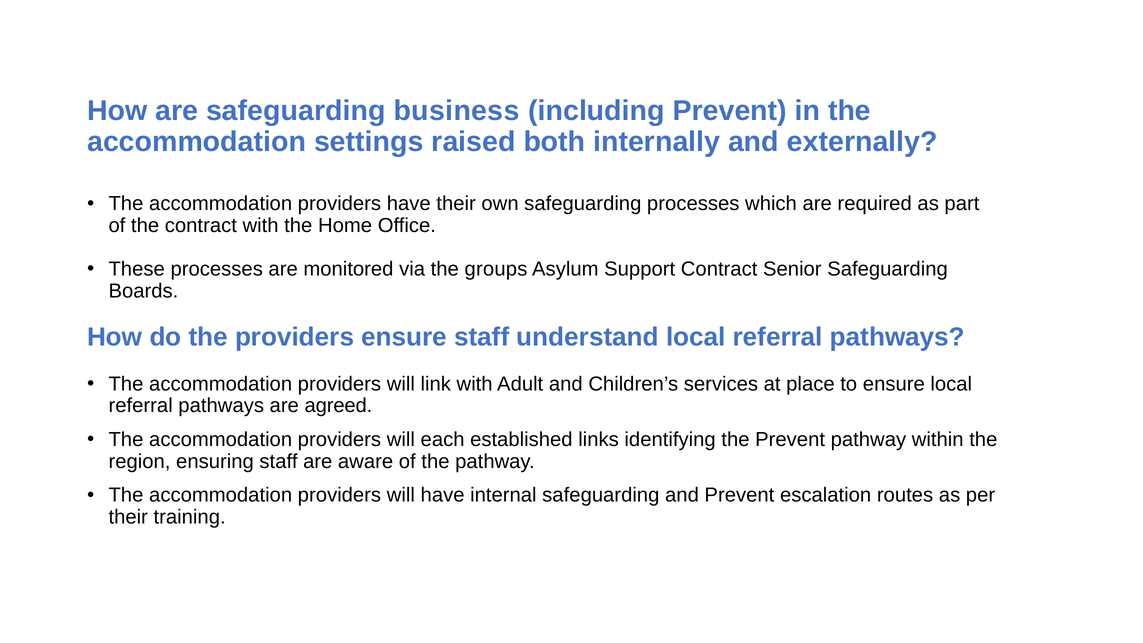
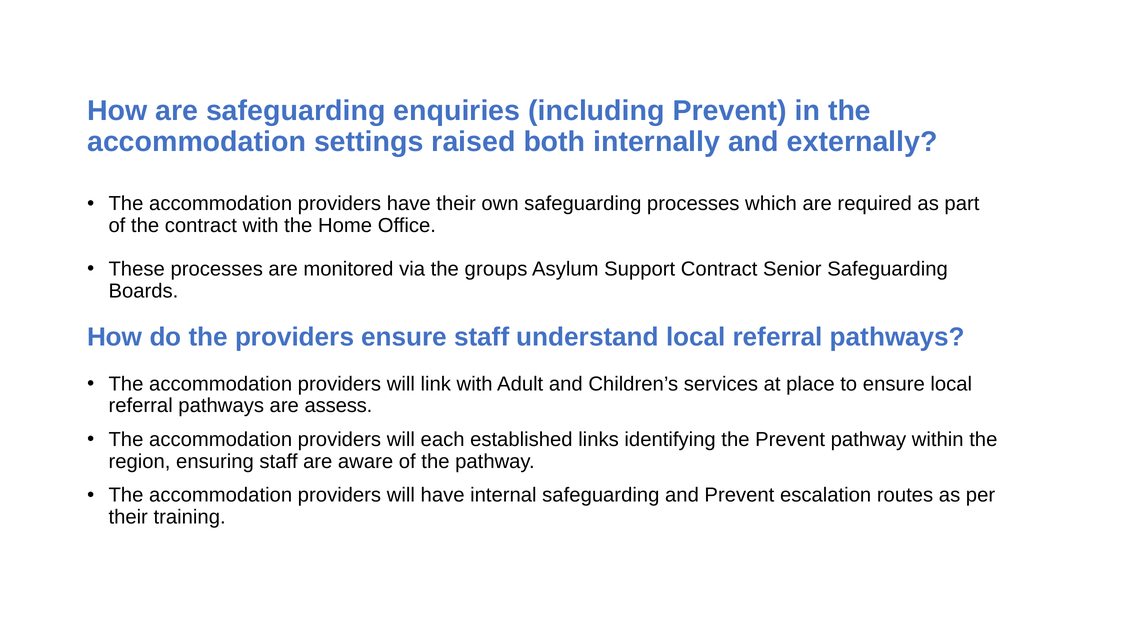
business: business -> enquiries
agreed: agreed -> assess
